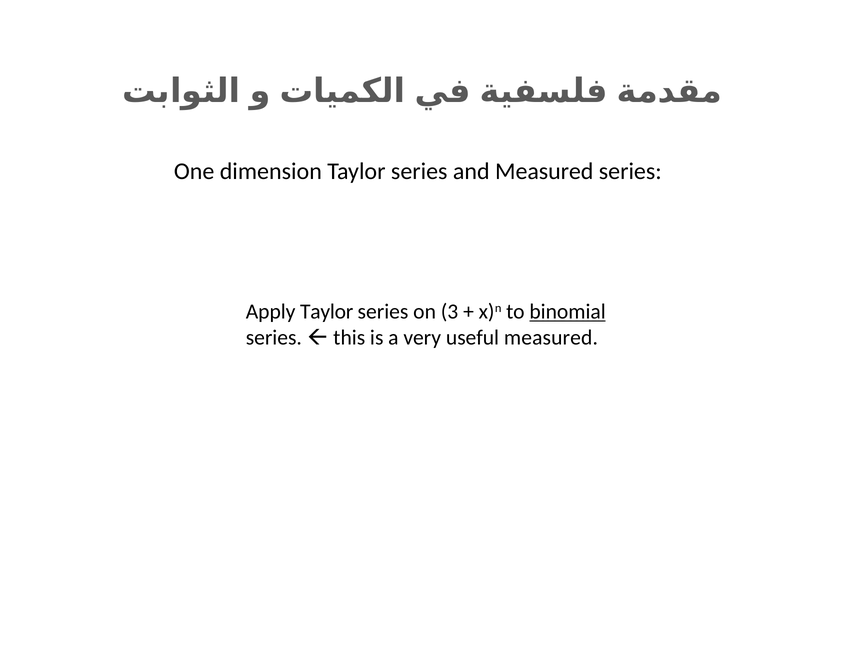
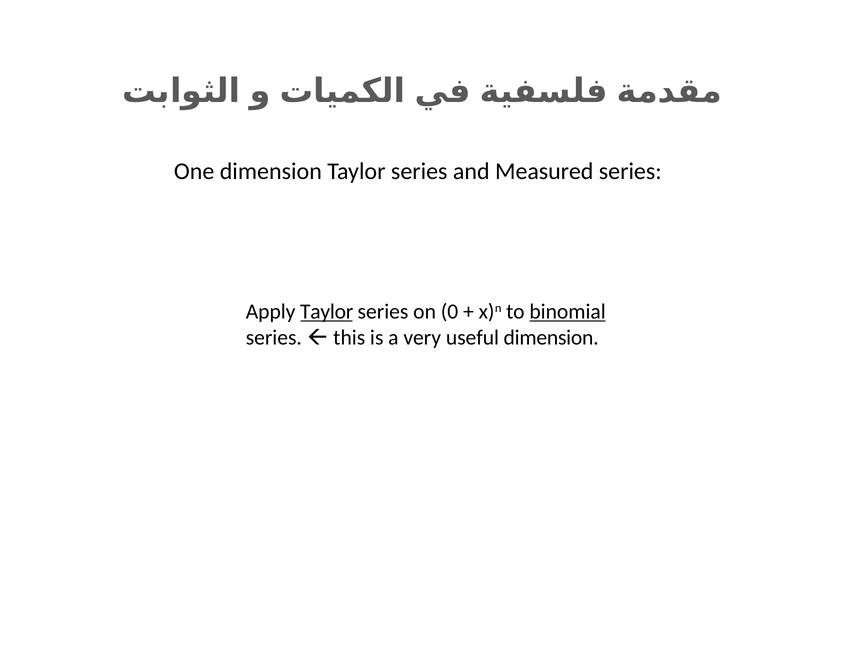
Taylor at (327, 312) underline: none -> present
3: 3 -> 0
useful measured: measured -> dimension
